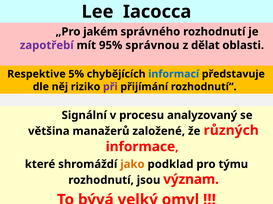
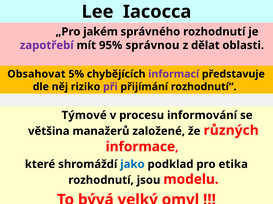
Respektive: Respektive -> Obsahovat
informací colour: blue -> purple
Signální: Signální -> Týmové
analyzovaný: analyzovaný -> informování
jako colour: orange -> blue
týmu: týmu -> etika
význam: význam -> modelu
